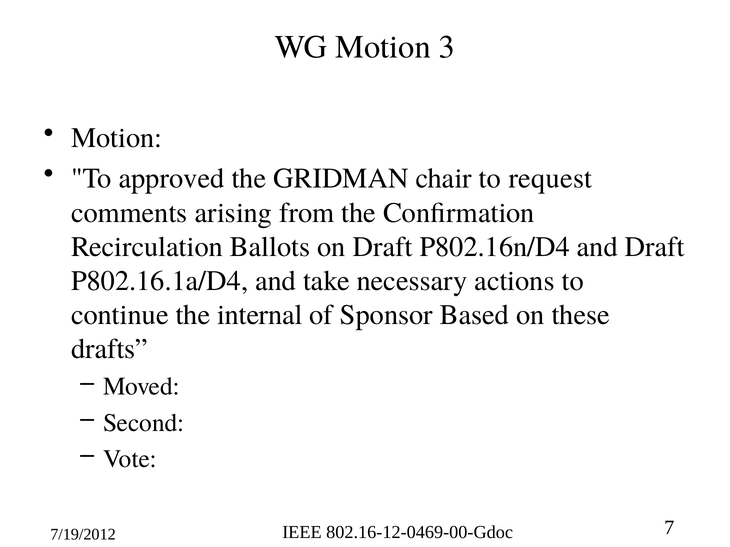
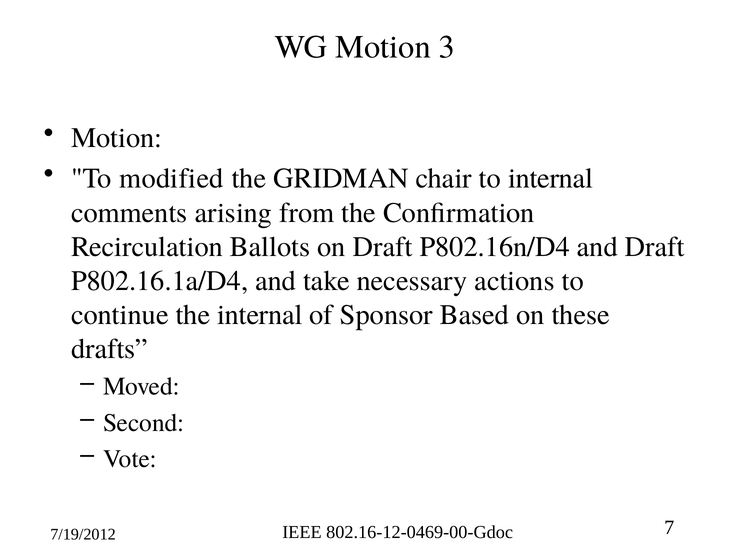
approved: approved -> modified
to request: request -> internal
